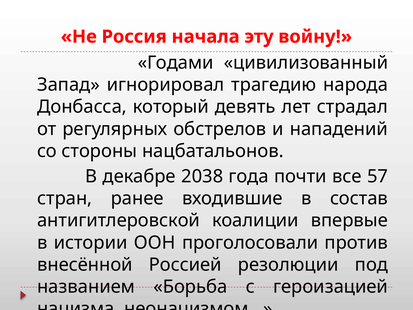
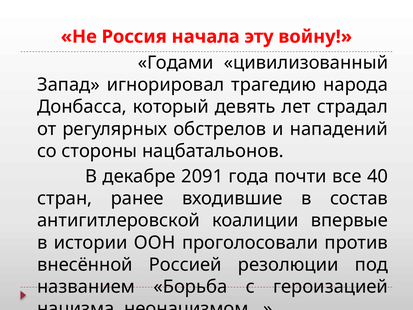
2038: 2038 -> 2091
57: 57 -> 40
